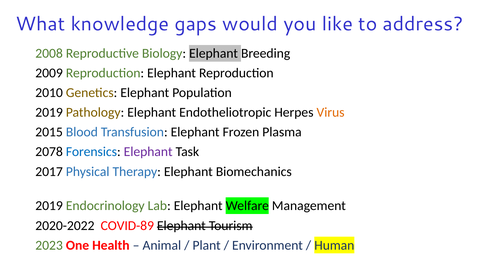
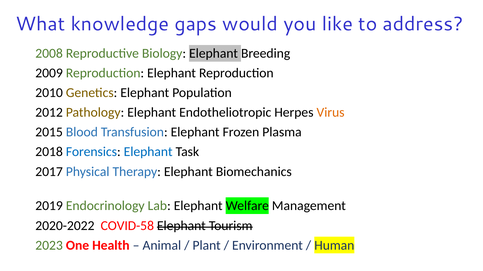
2019 at (49, 113): 2019 -> 2012
2078: 2078 -> 2018
Elephant at (148, 152) colour: purple -> blue
COVID-89: COVID-89 -> COVID-58
